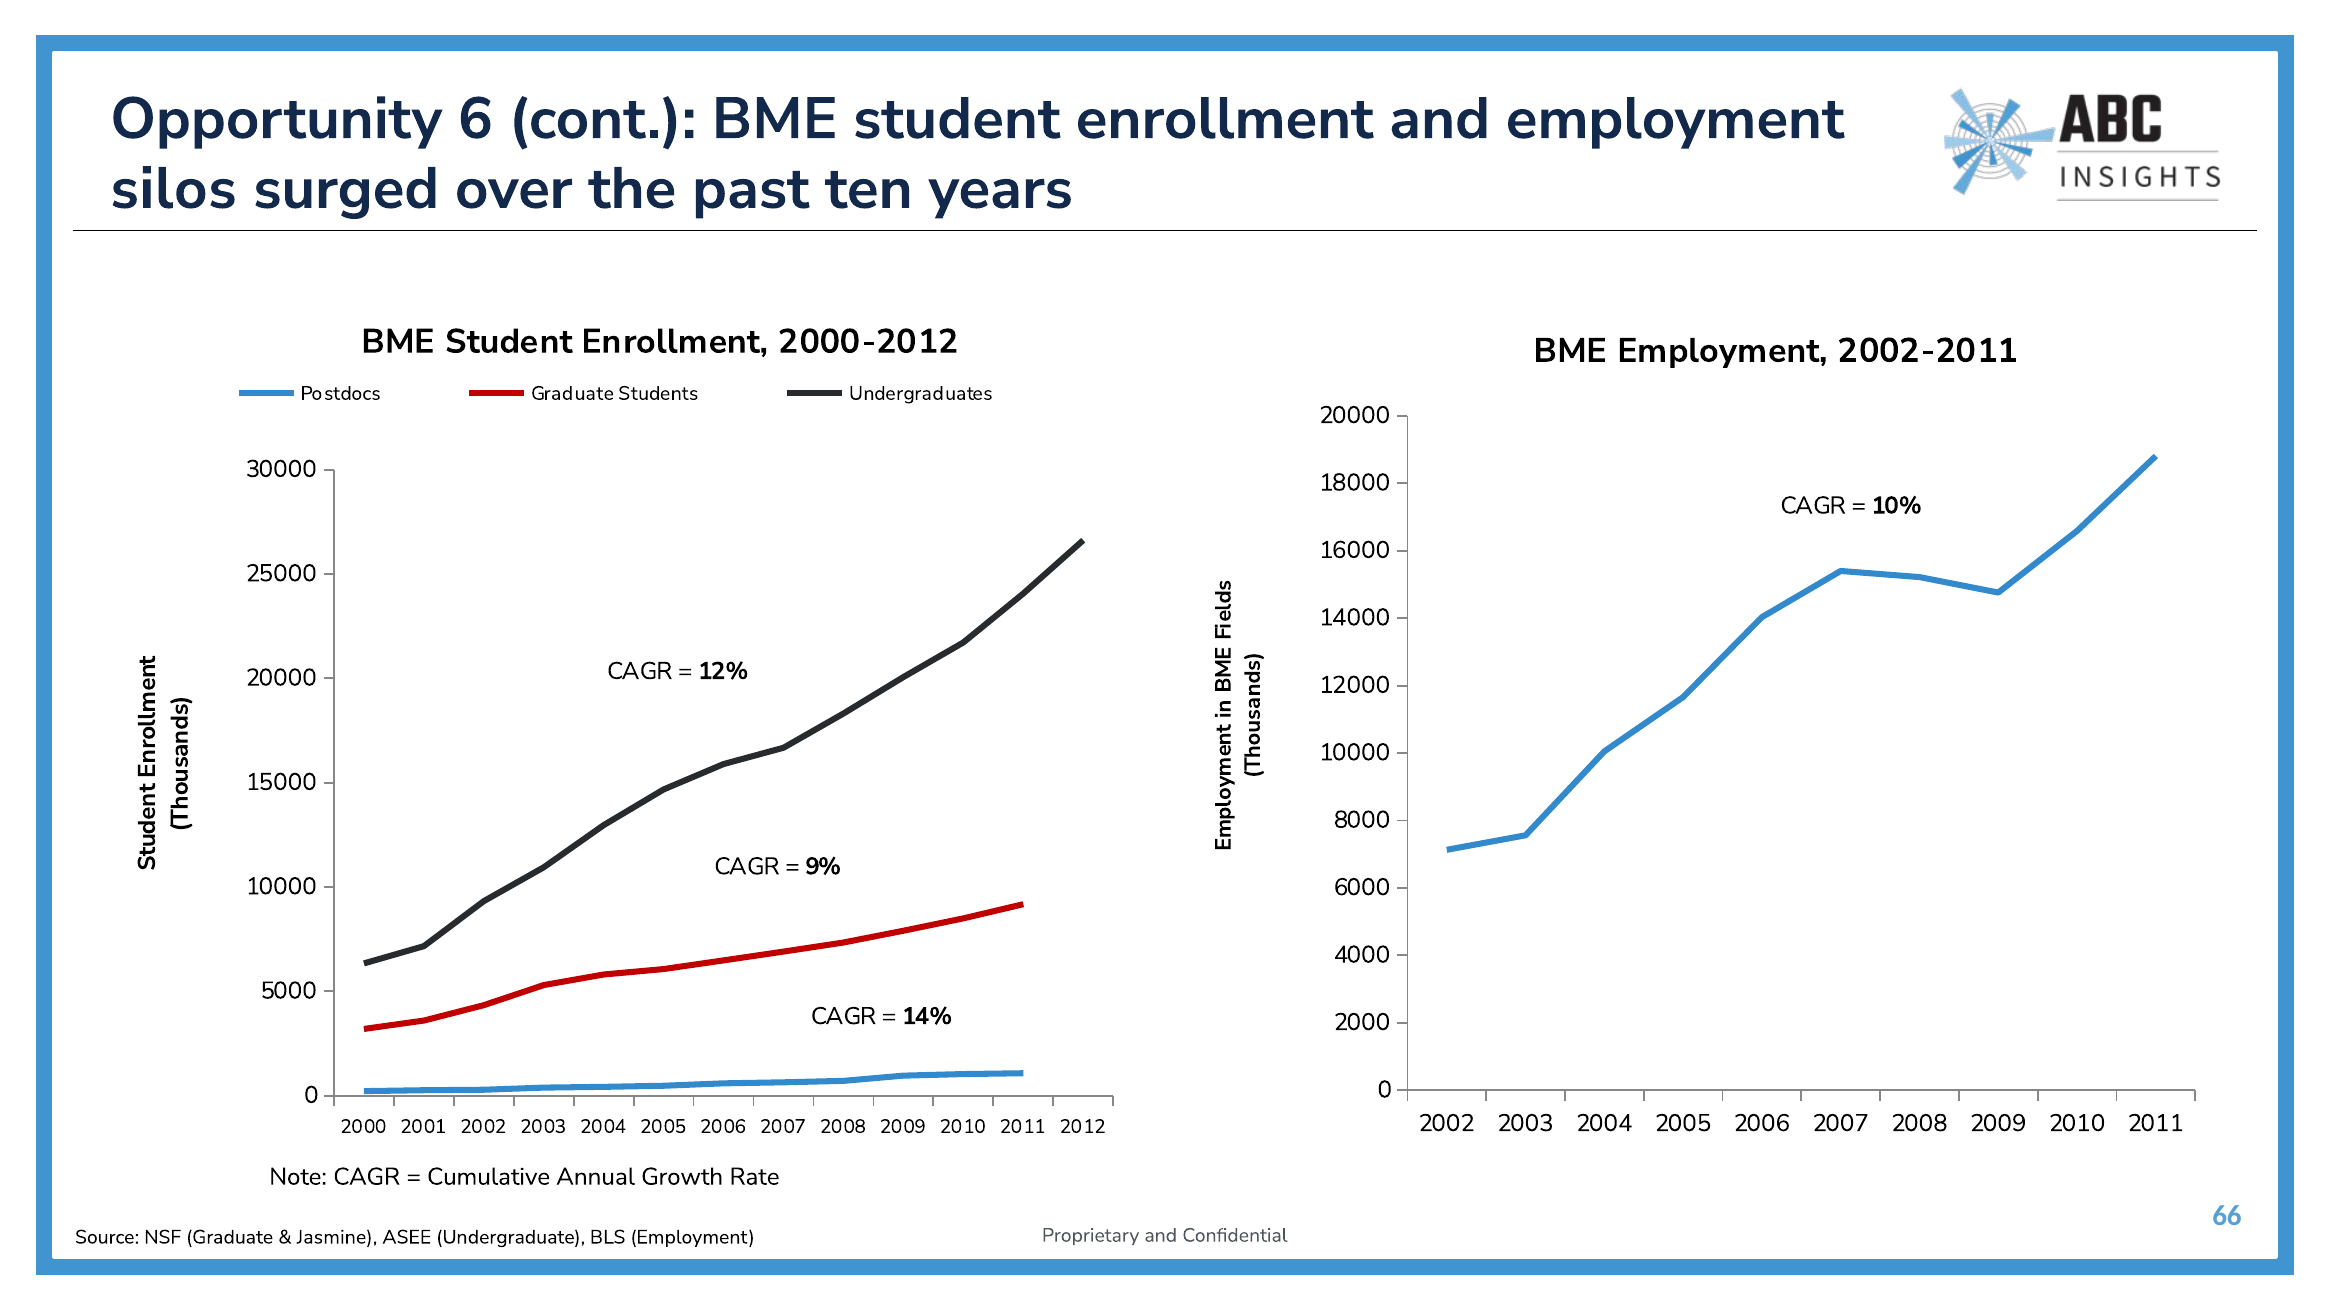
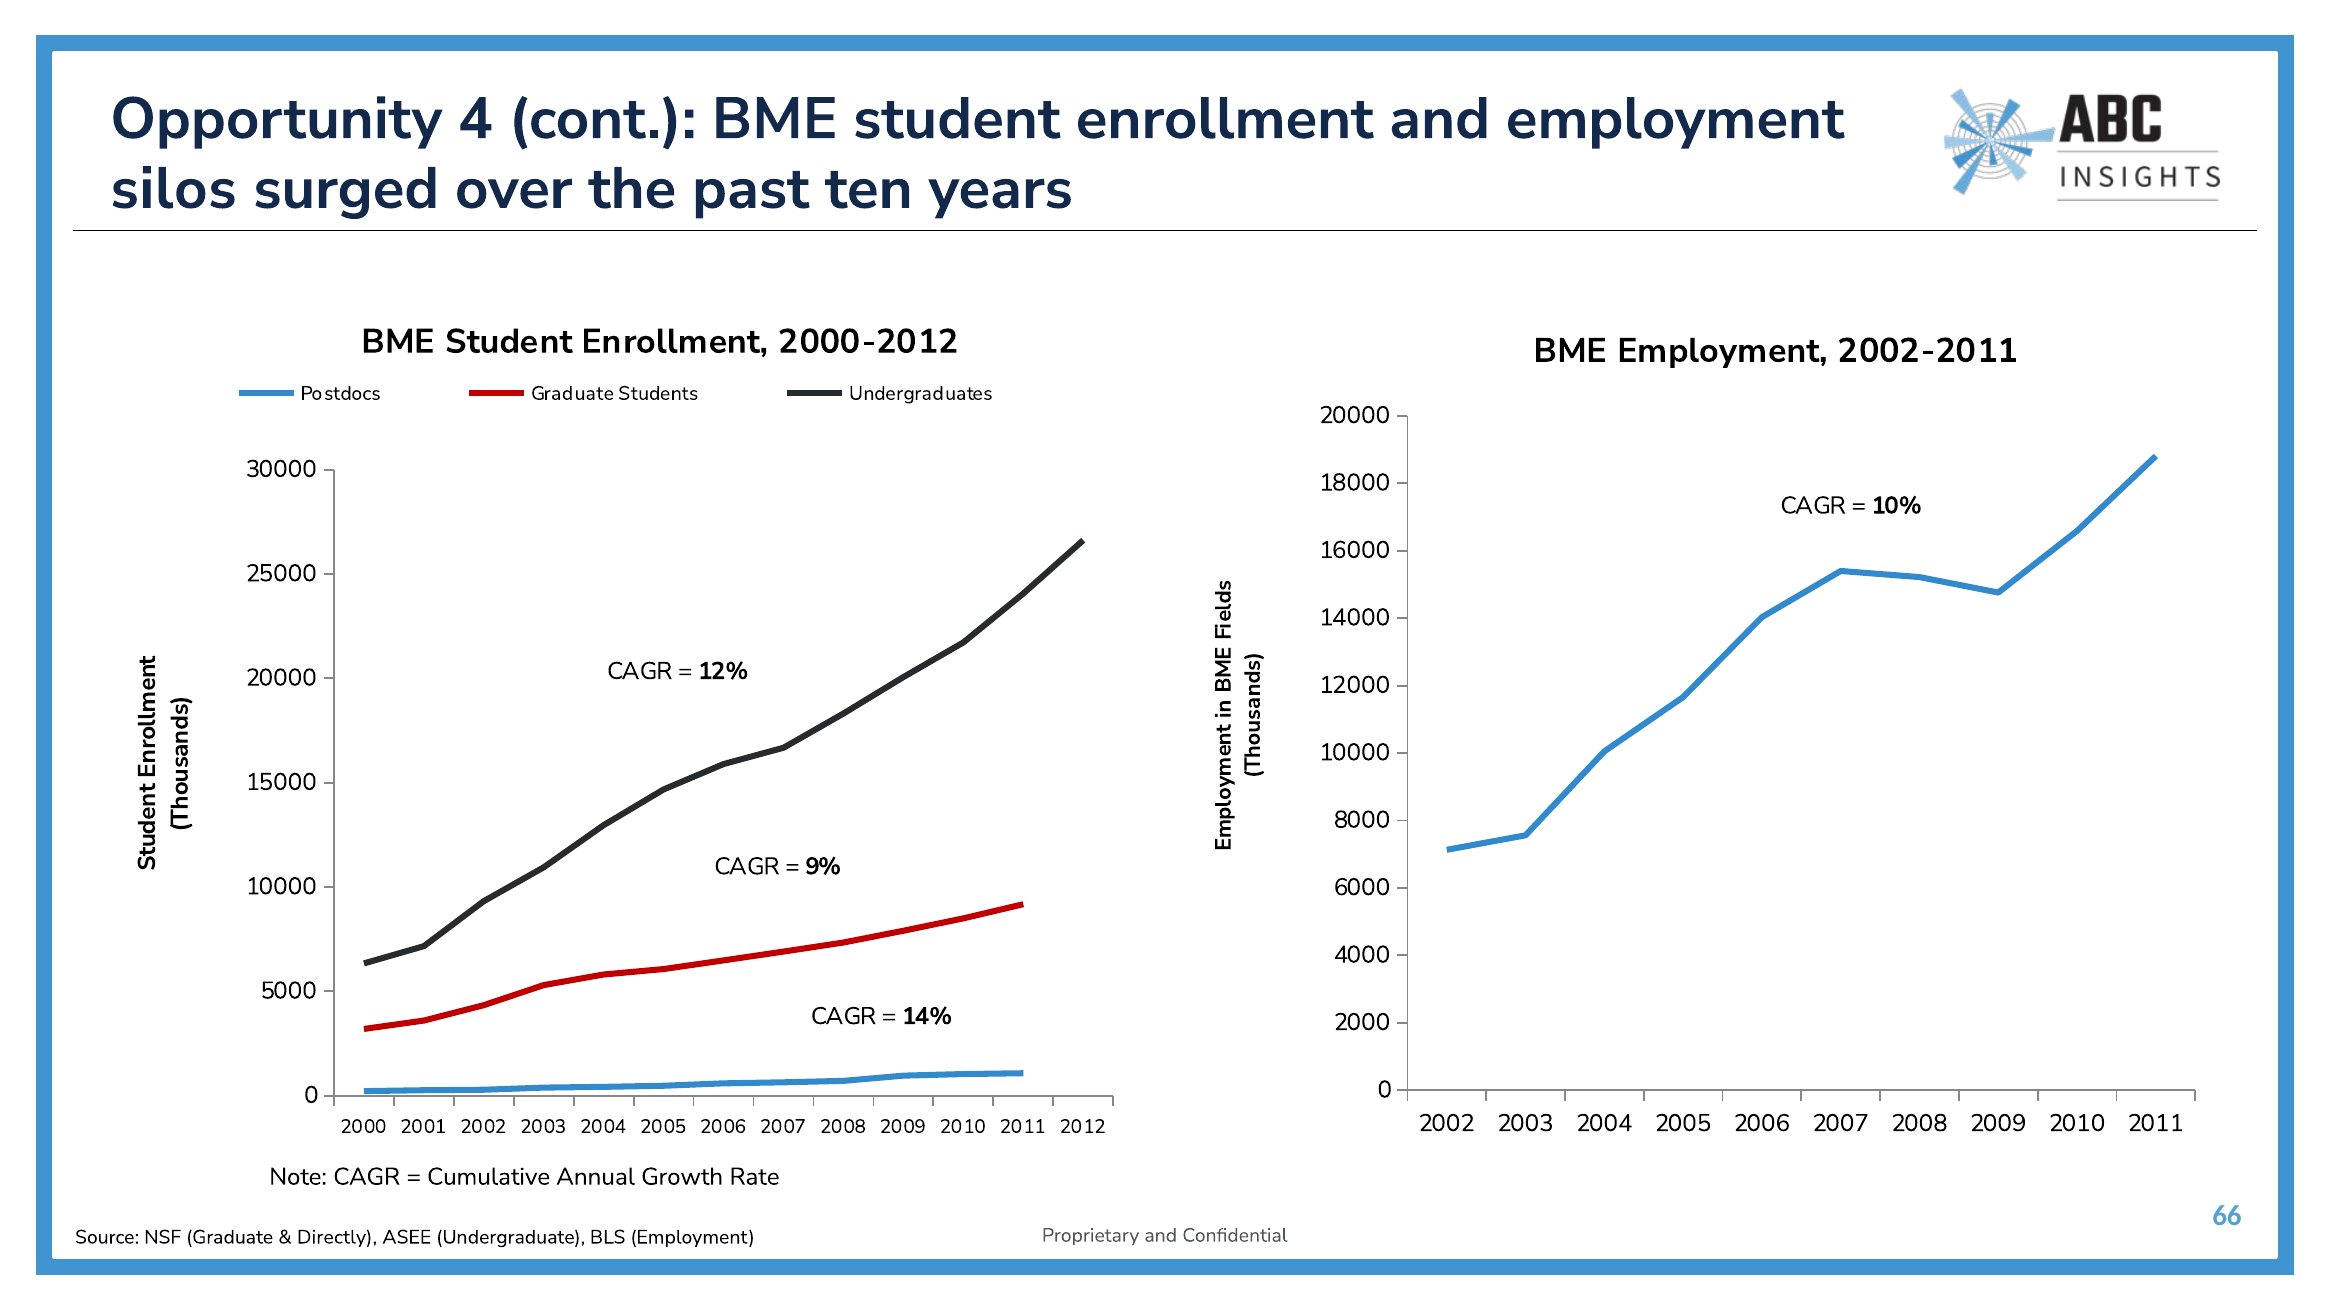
6: 6 -> 4
Jasmine: Jasmine -> Directly
